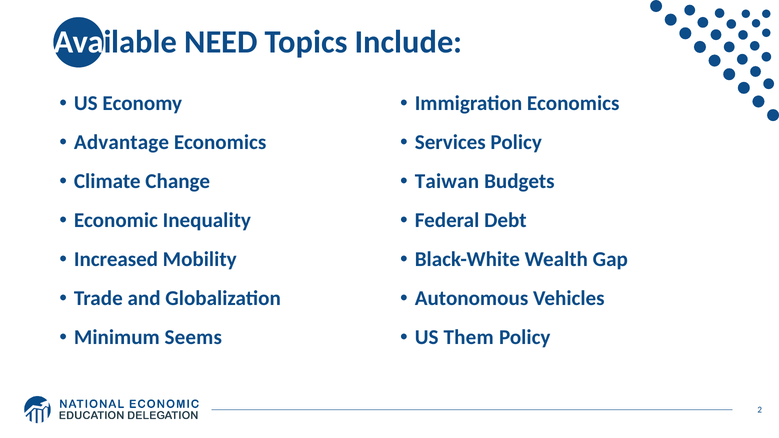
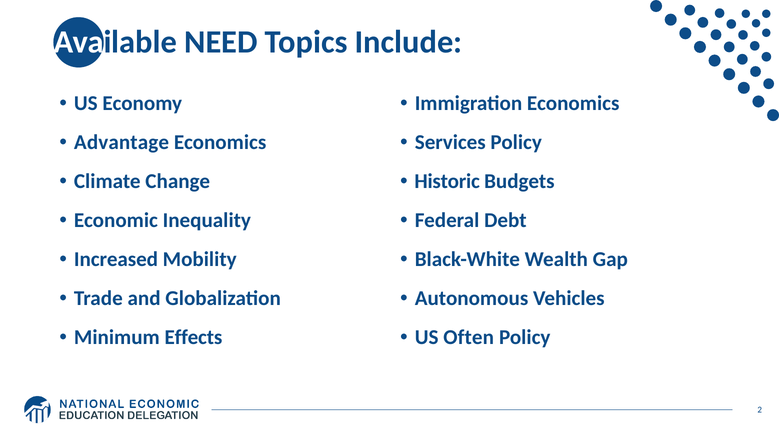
Taiwan: Taiwan -> Historic
Seems: Seems -> Effects
Them: Them -> Often
